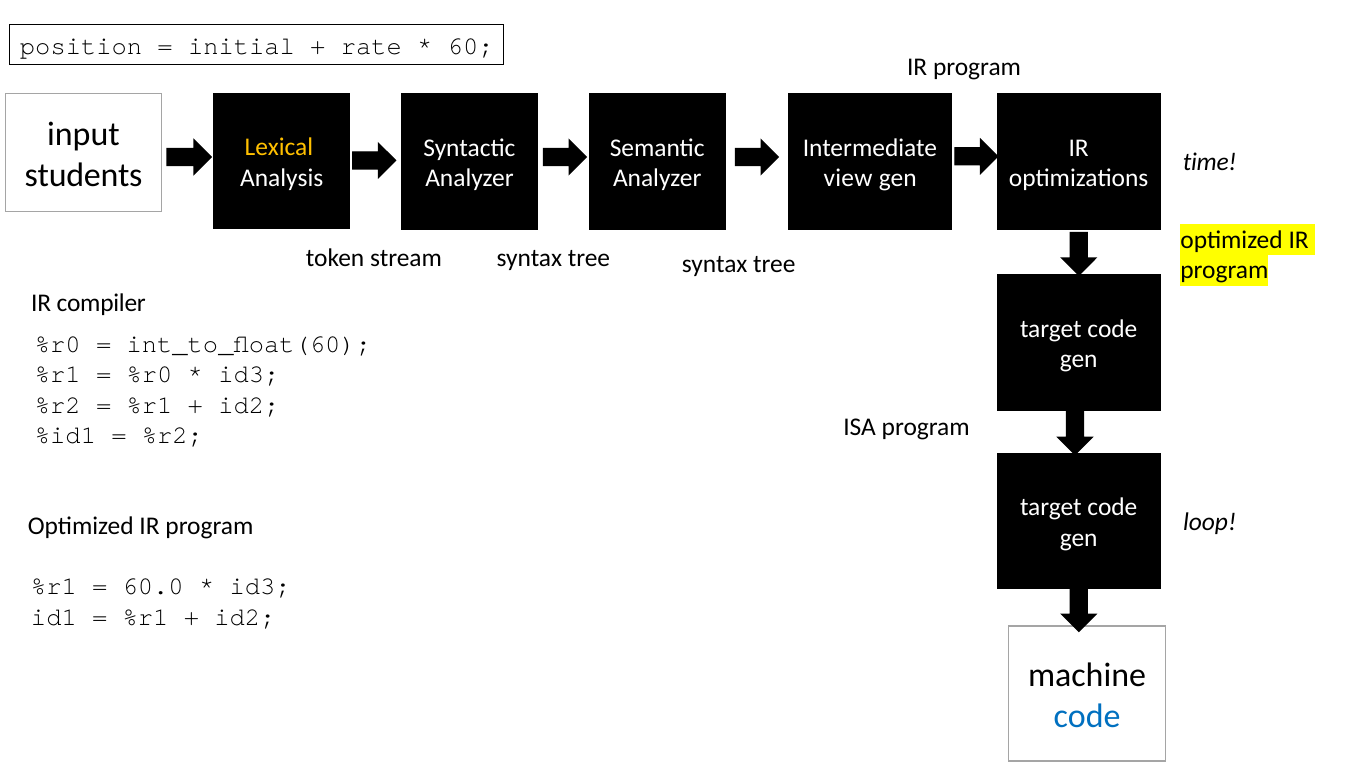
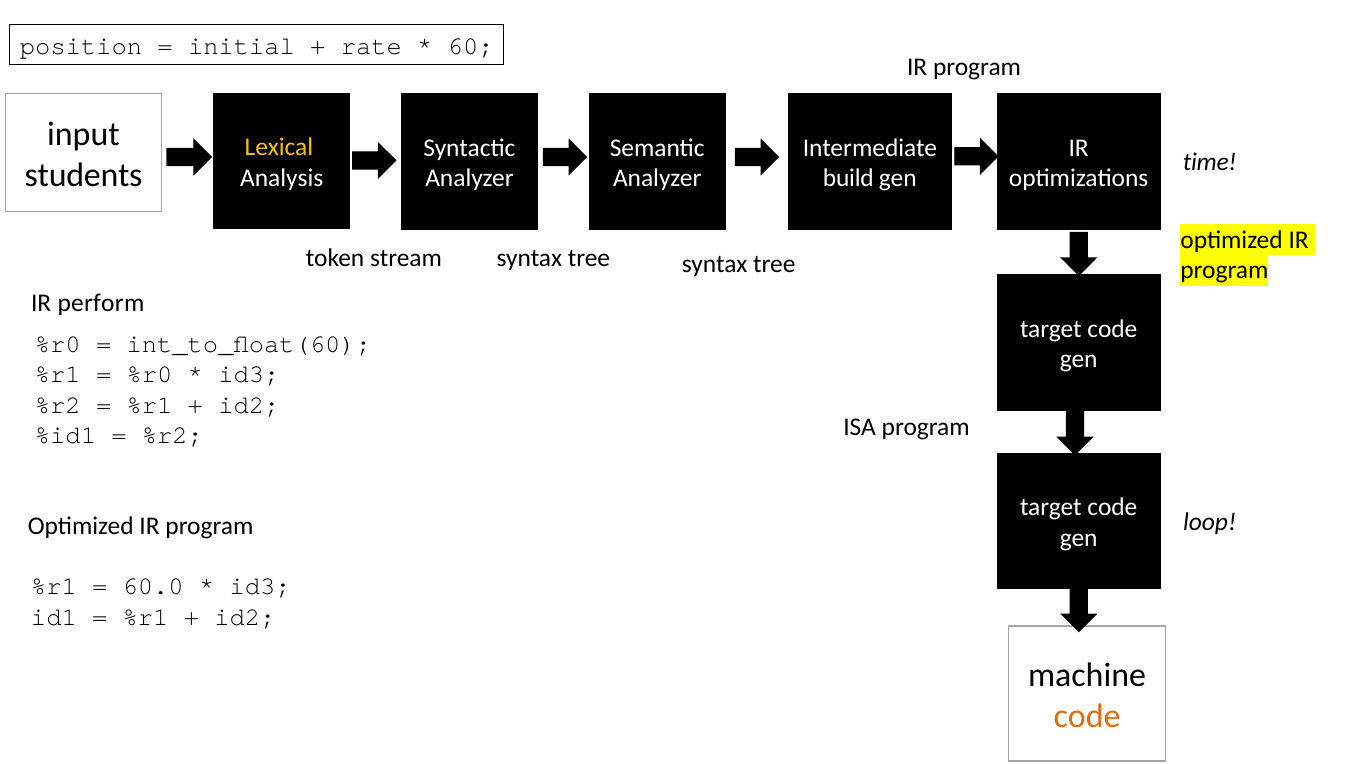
view: view -> build
compiler: compiler -> perform
code at (1087, 716) colour: blue -> orange
